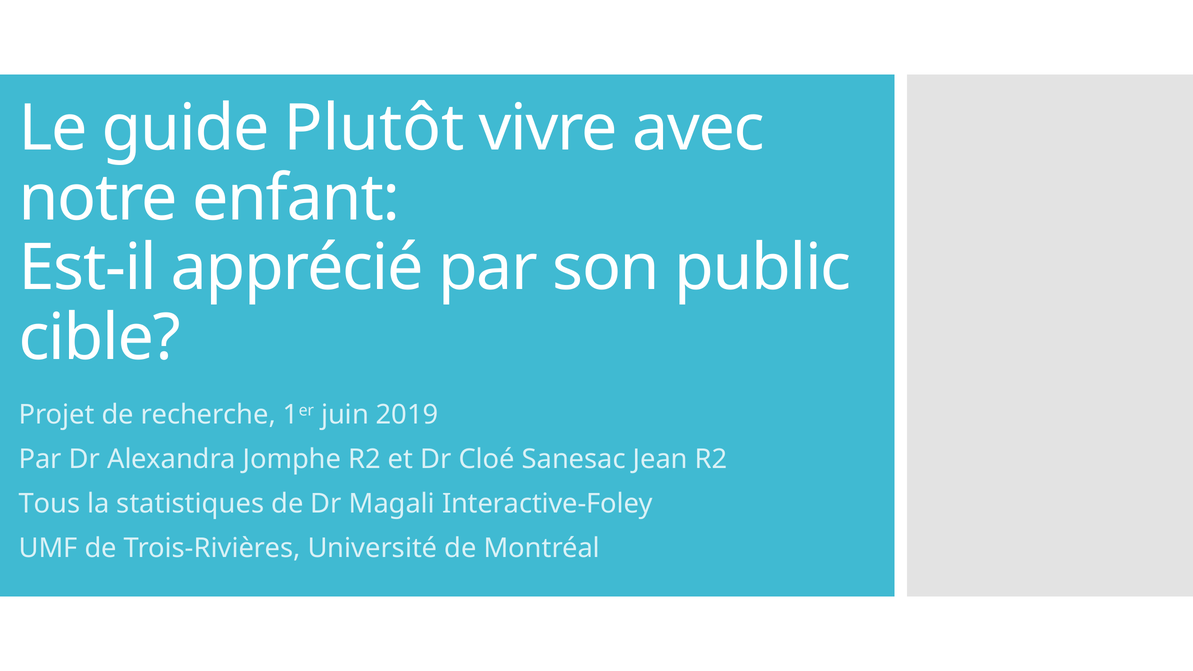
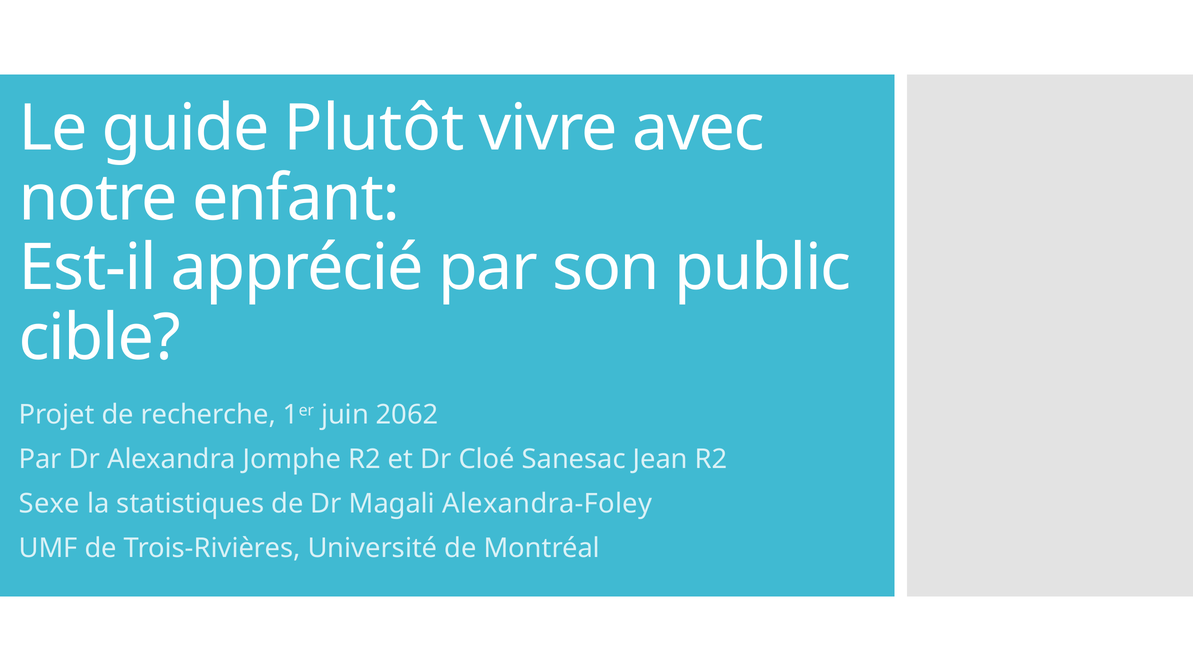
2019: 2019 -> 2062
Tous: Tous -> Sexe
Interactive-Foley: Interactive-Foley -> Alexandra-Foley
